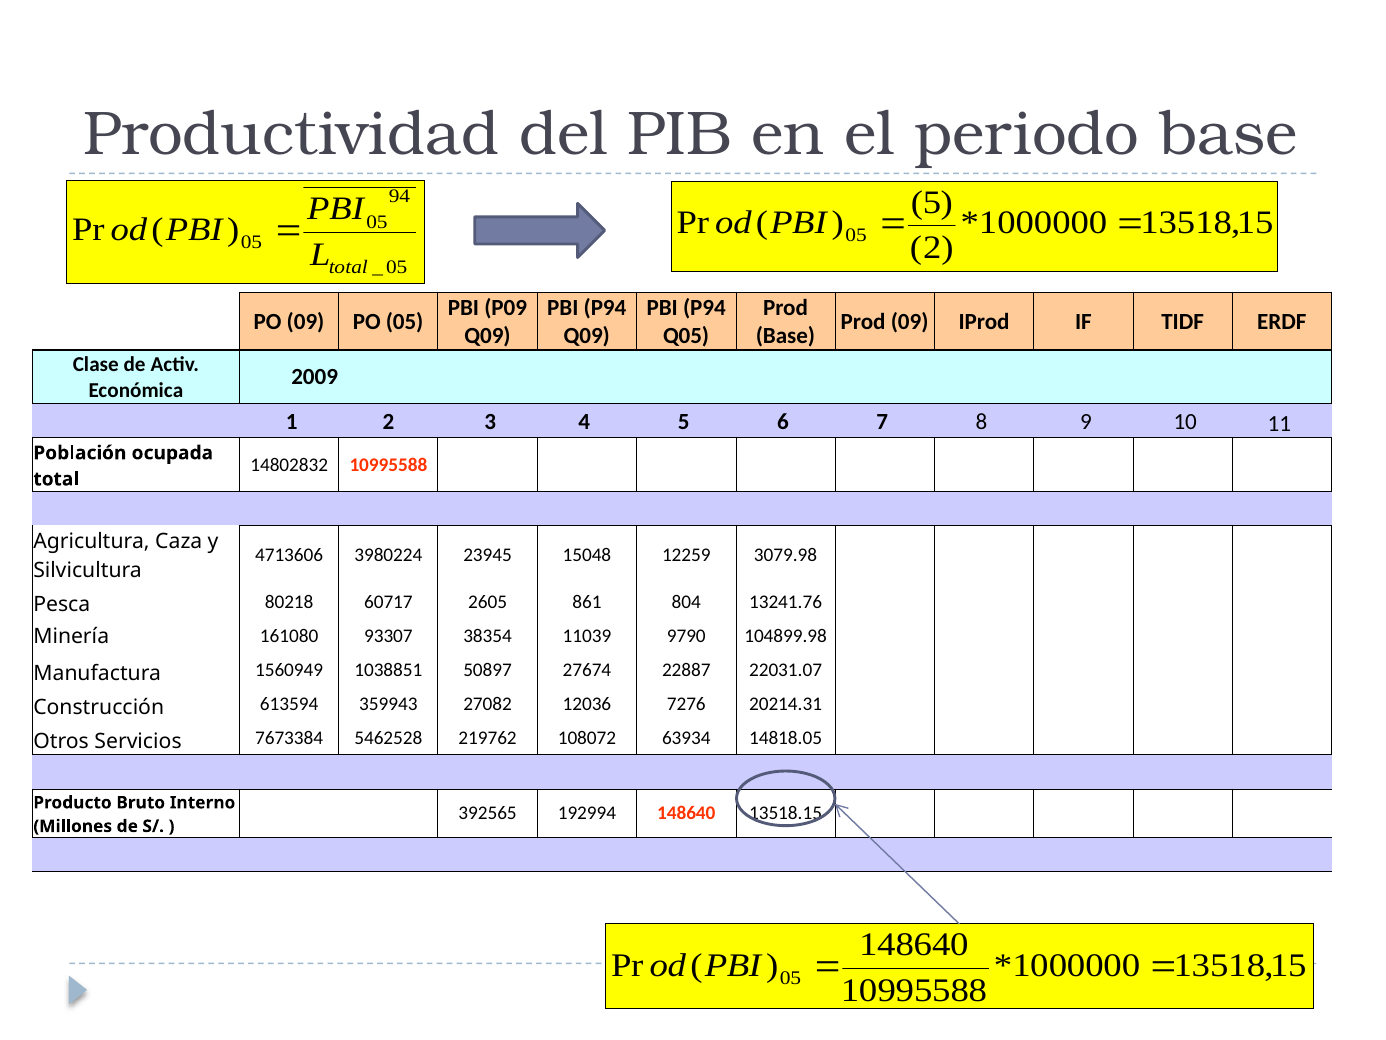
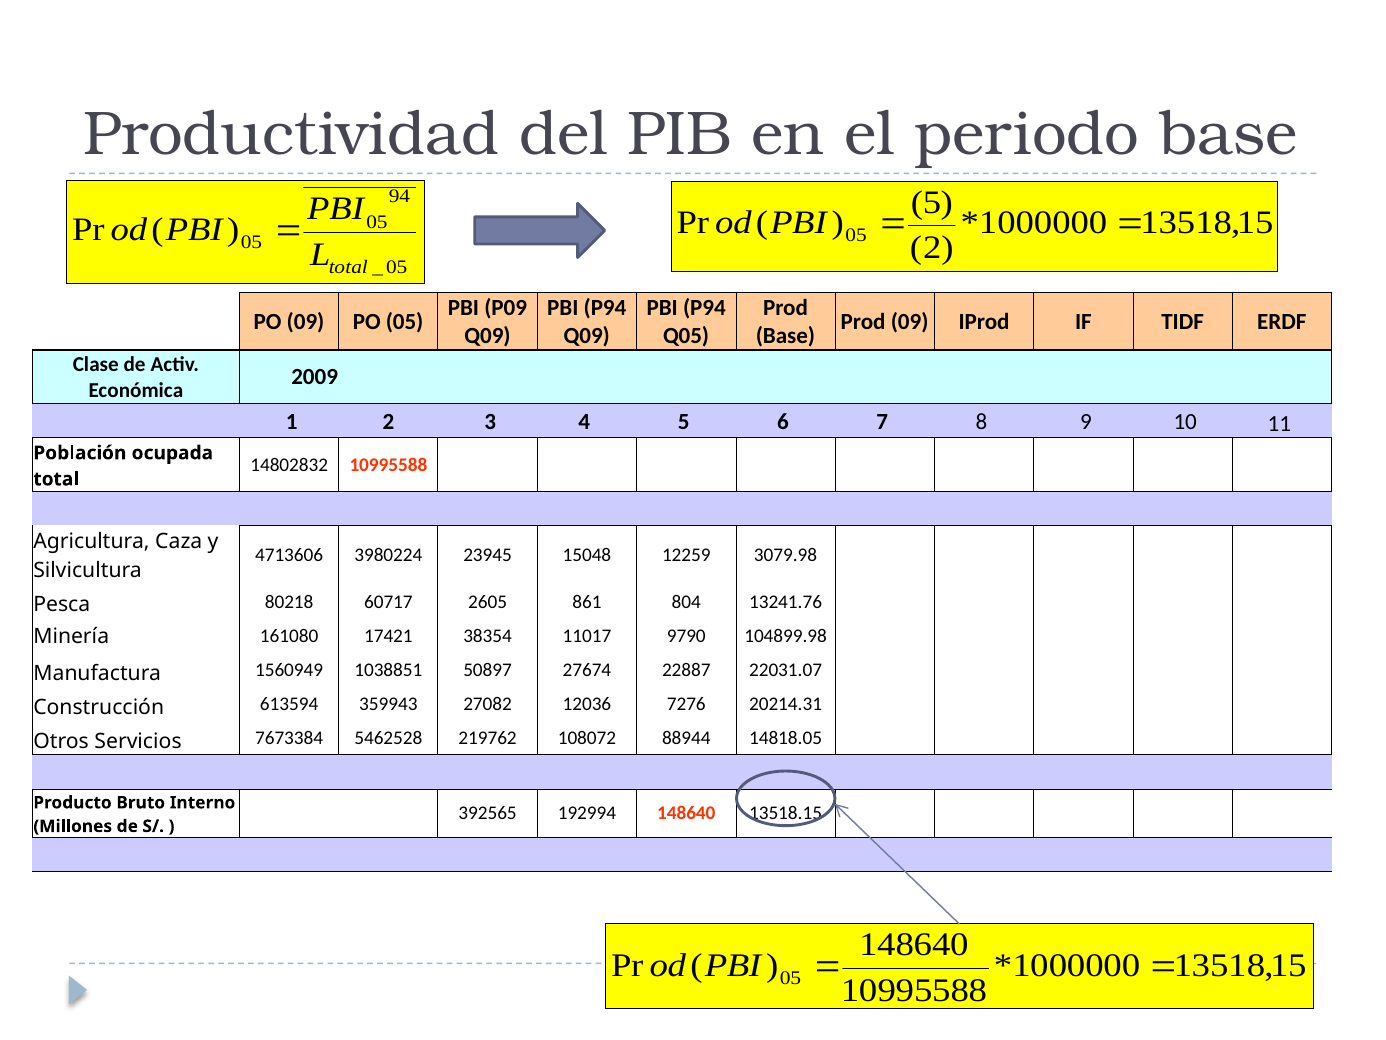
93307: 93307 -> 17421
11039: 11039 -> 11017
63934: 63934 -> 88944
